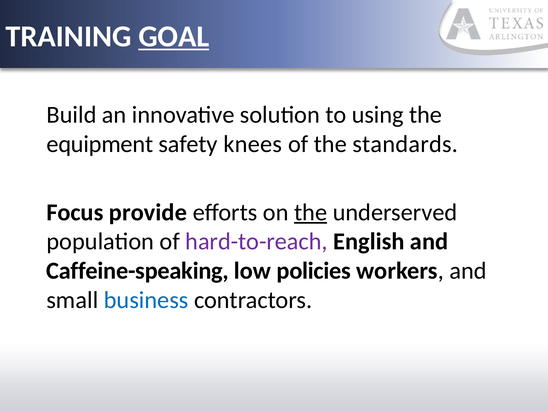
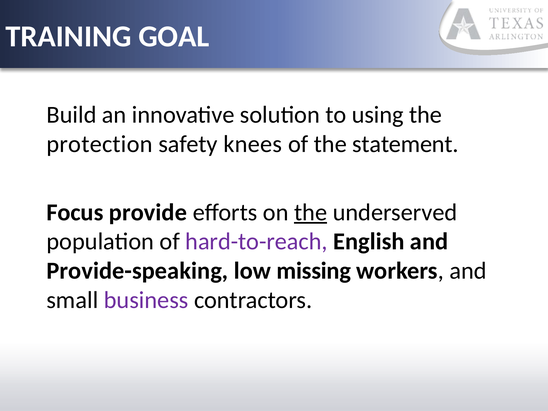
GOAL underline: present -> none
equipment: equipment -> protection
standards: standards -> statement
Caffeine-speaking: Caffeine-speaking -> Provide-speaking
policies: policies -> missing
business colour: blue -> purple
